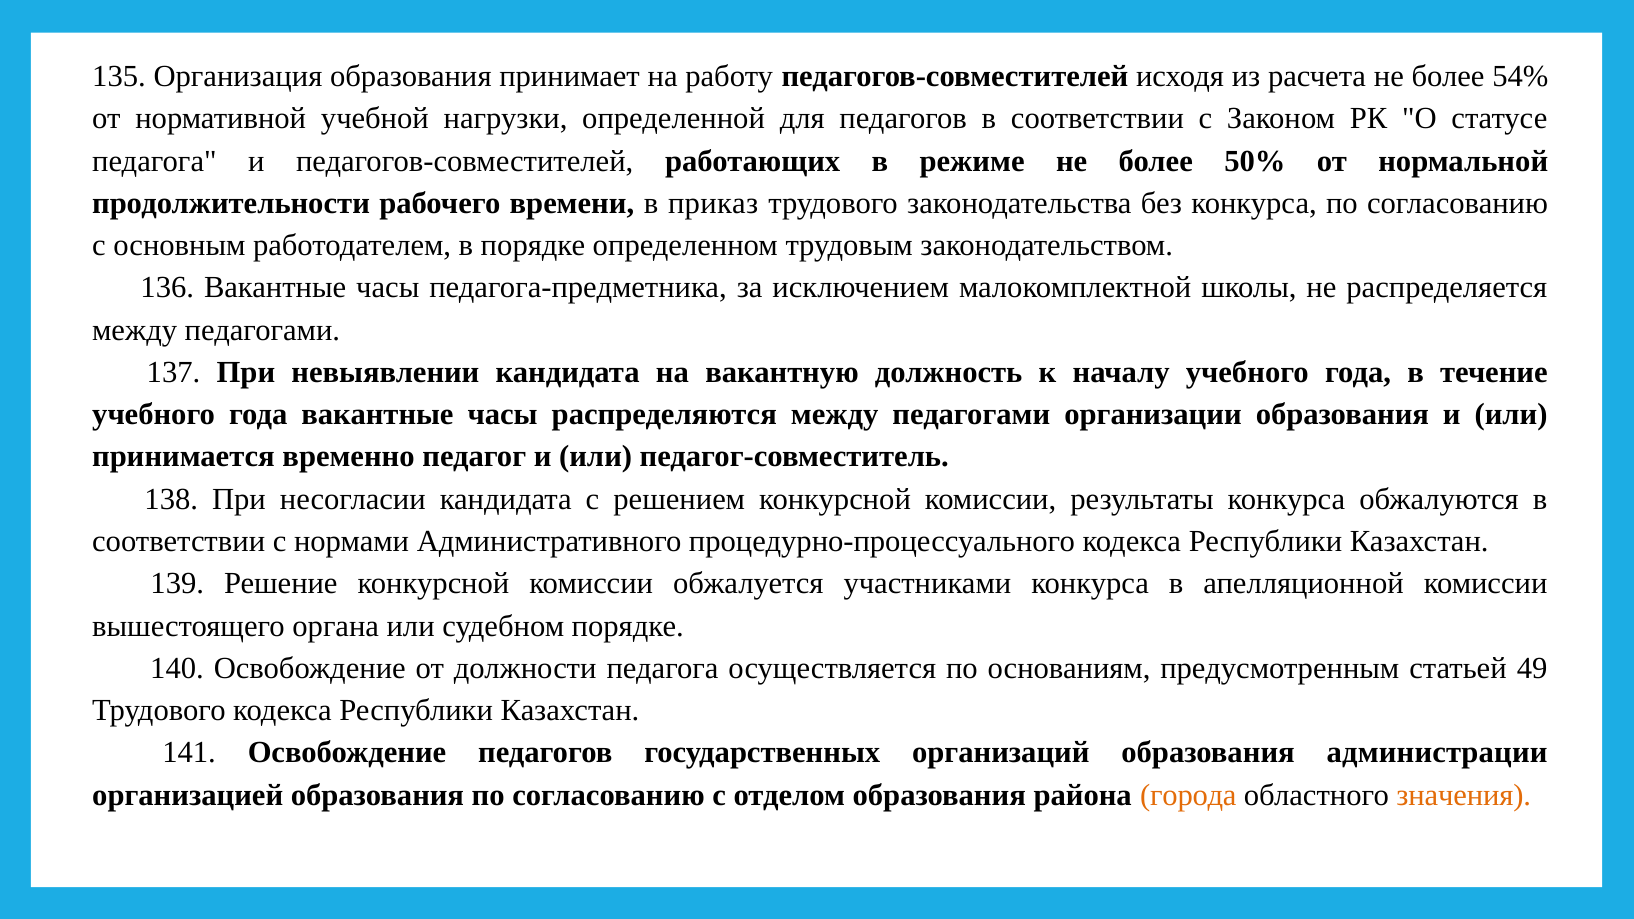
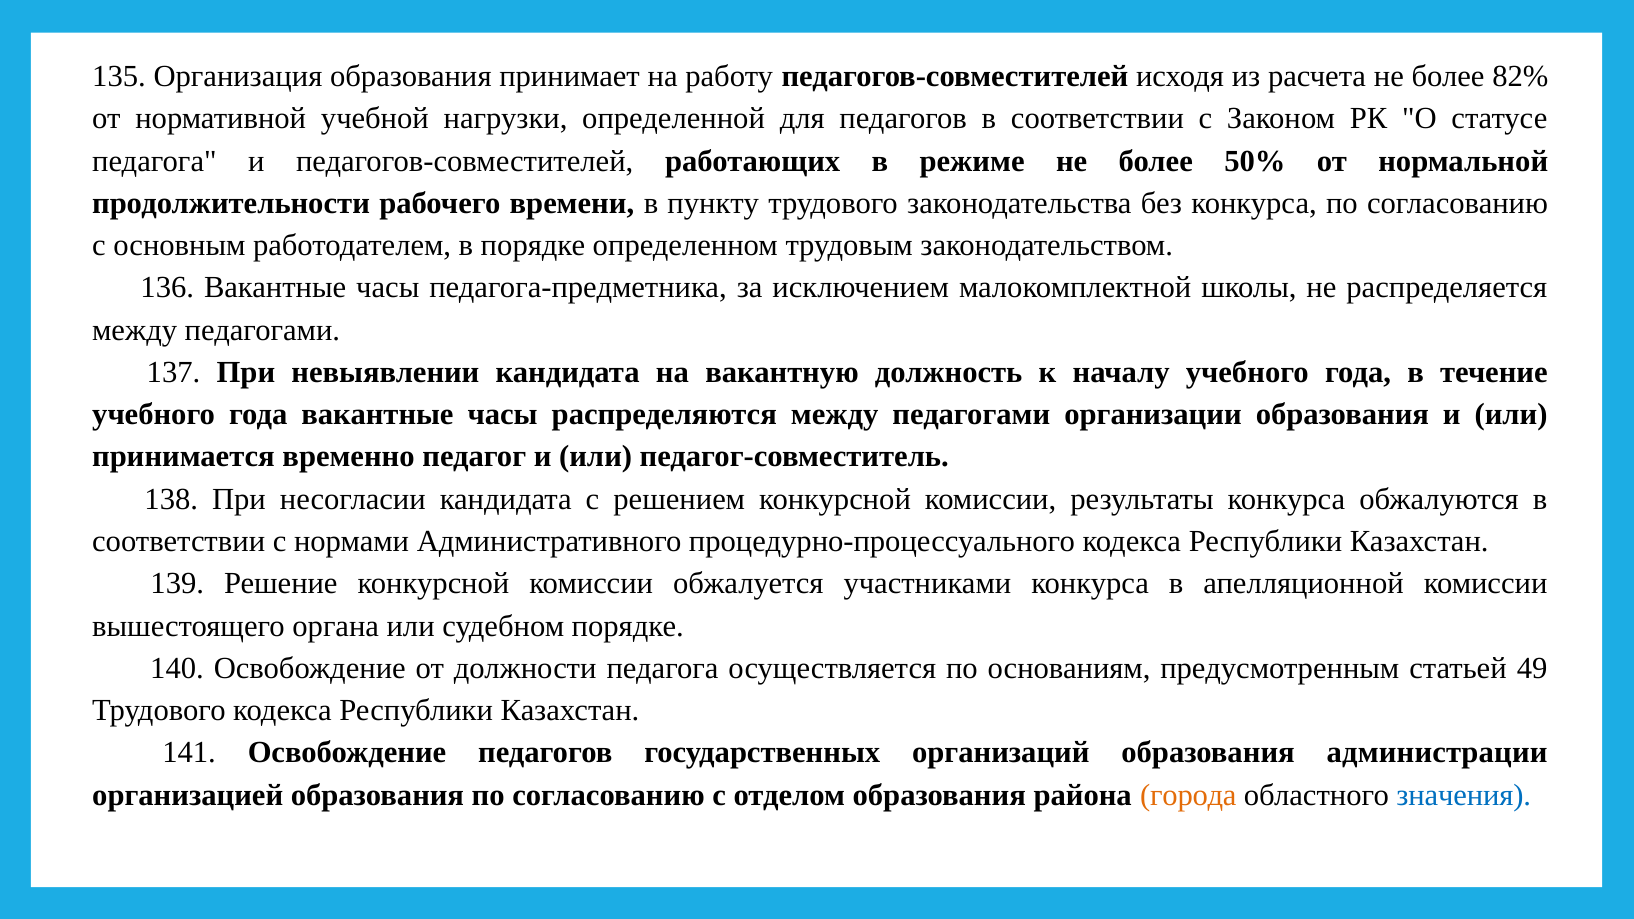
54%: 54% -> 82%
приказ: приказ -> пункту
значения colour: orange -> blue
